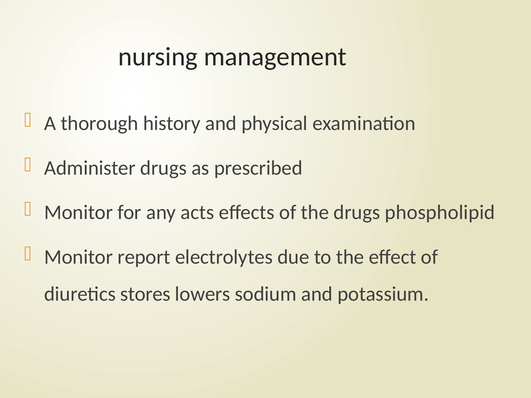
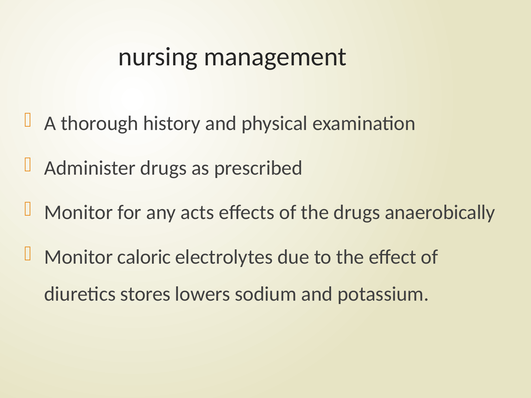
phospholipid: phospholipid -> anaerobically
report: report -> caloric
